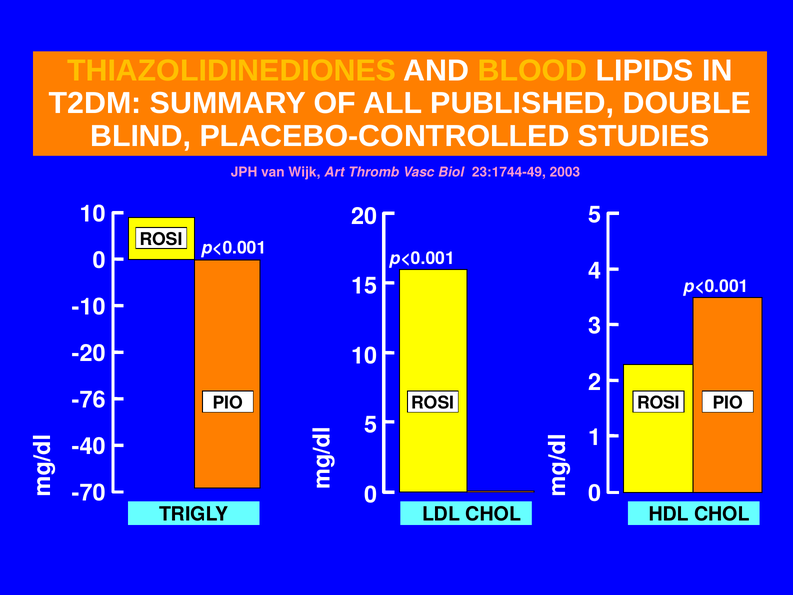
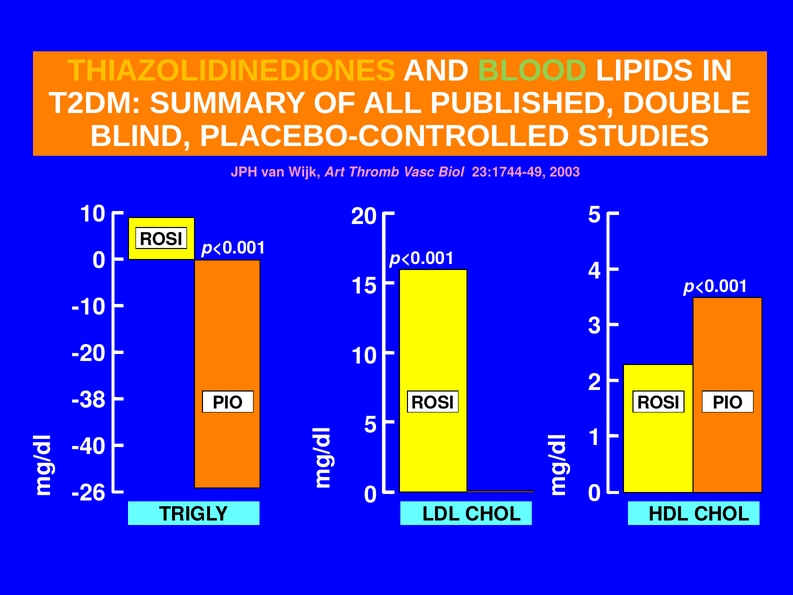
BLOOD colour: yellow -> light green
-76: -76 -> -38
-70: -70 -> -26
